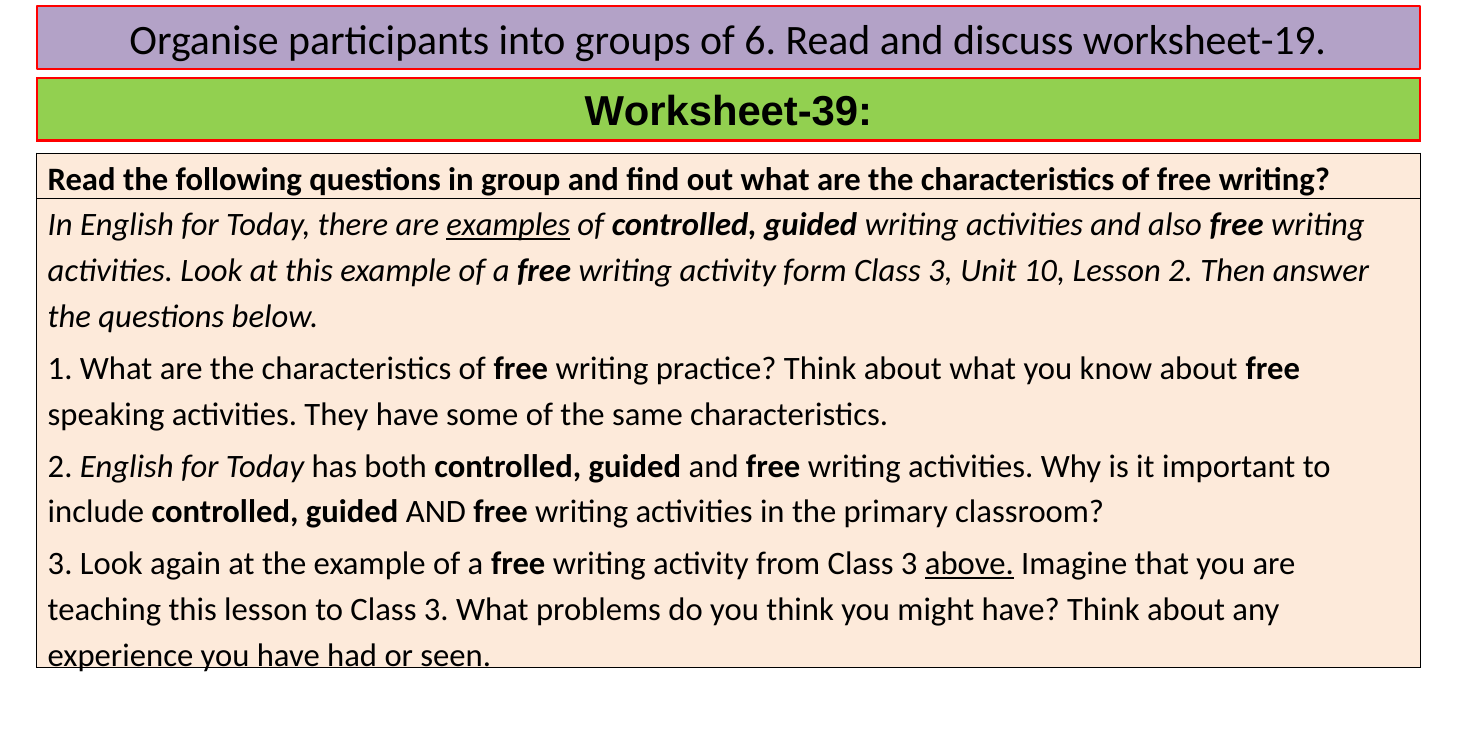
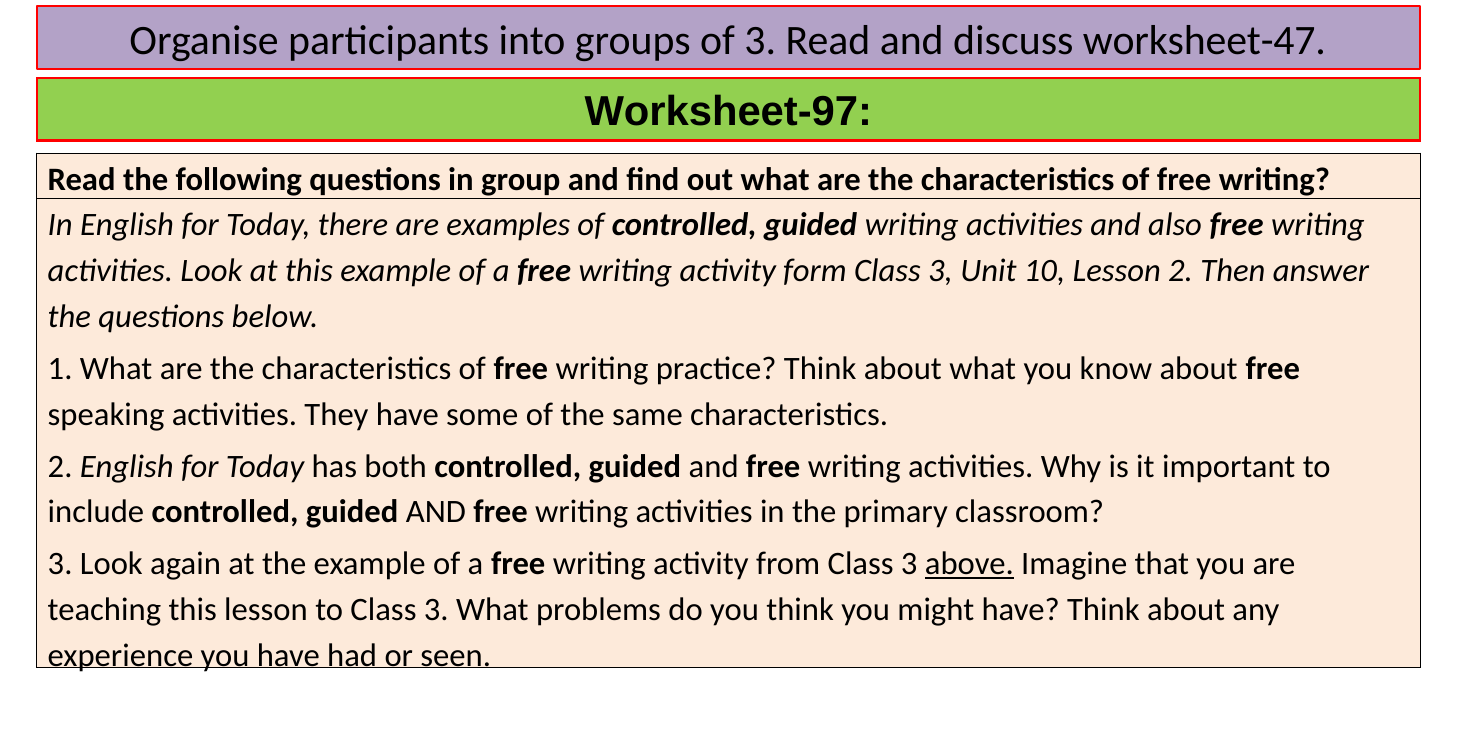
of 6: 6 -> 3
worksheet-19: worksheet-19 -> worksheet-47
Worksheet-39: Worksheet-39 -> Worksheet-97
examples underline: present -> none
